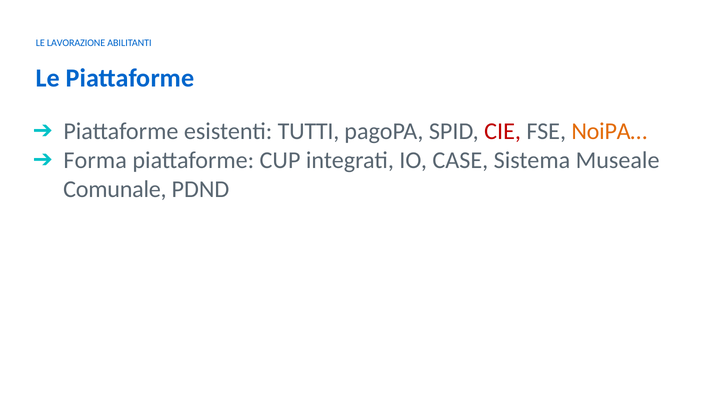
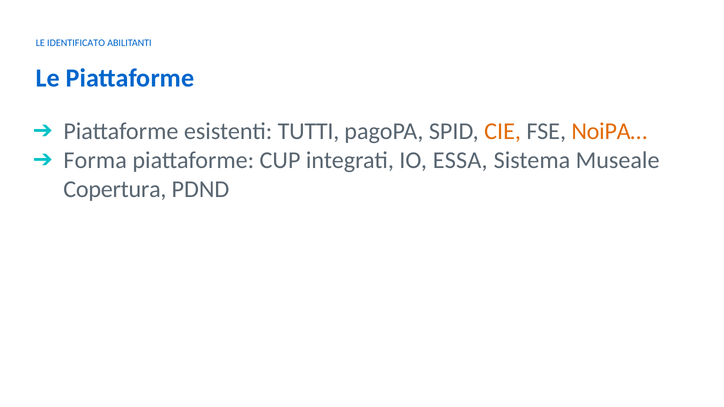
LAVORAZIONE: LAVORAZIONE -> IDENTIFICATO
CIE colour: red -> orange
CASE: CASE -> ESSA
Comunale: Comunale -> Copertura
